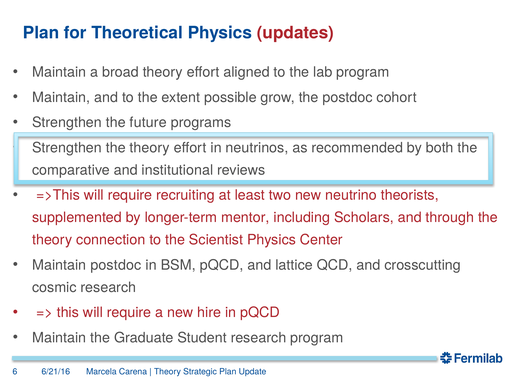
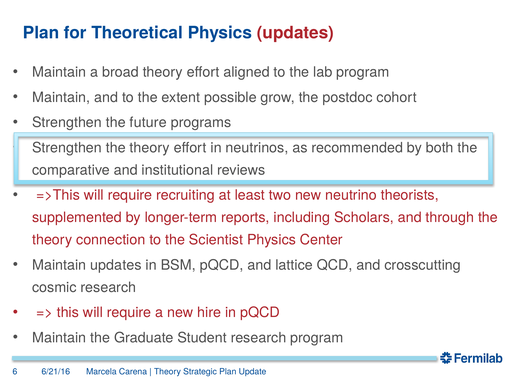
mentor: mentor -> reports
Maintain postdoc: postdoc -> updates
